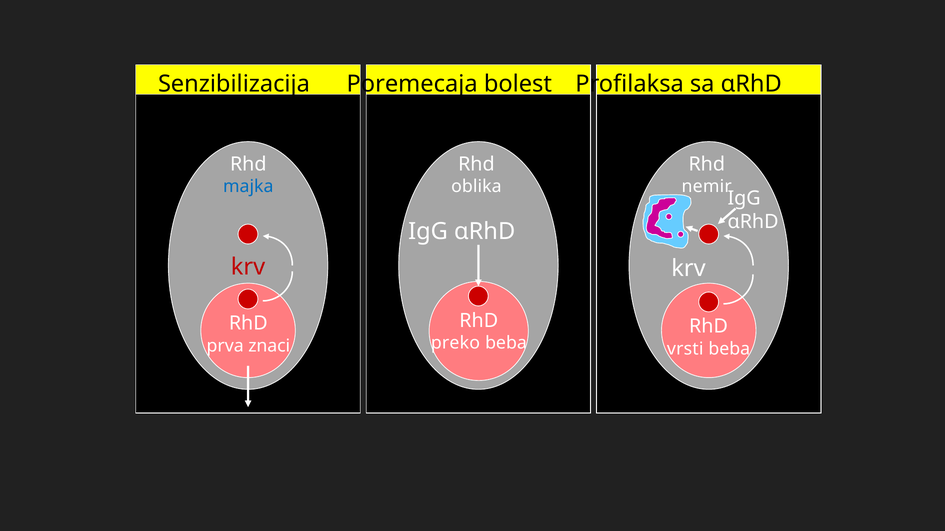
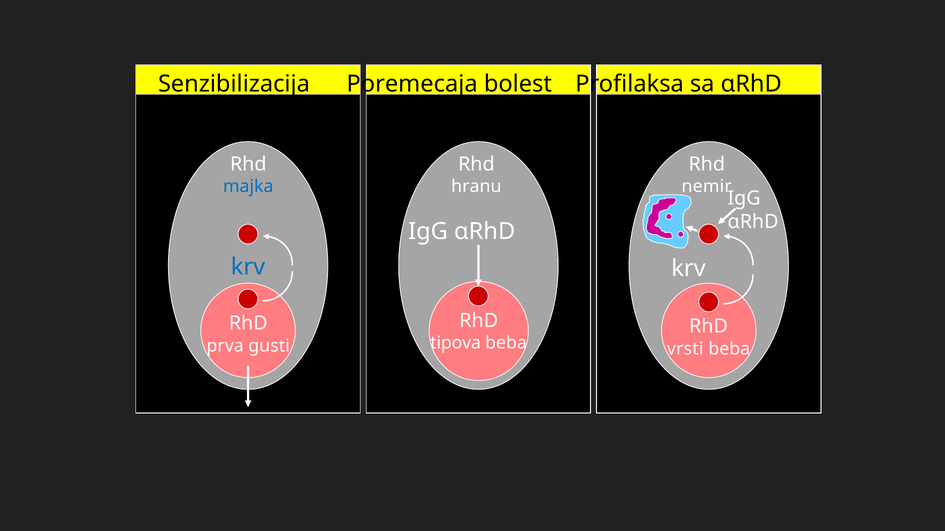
oblika: oblika -> hranu
krv at (248, 267) colour: red -> blue
preko: preko -> tipova
znaci: znaci -> gusti
